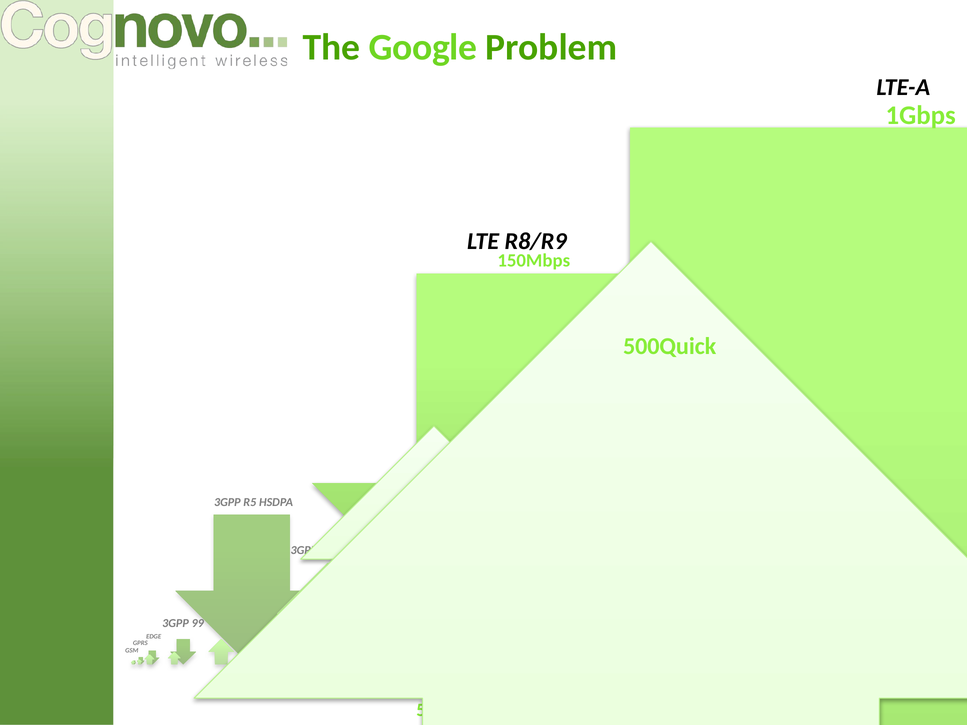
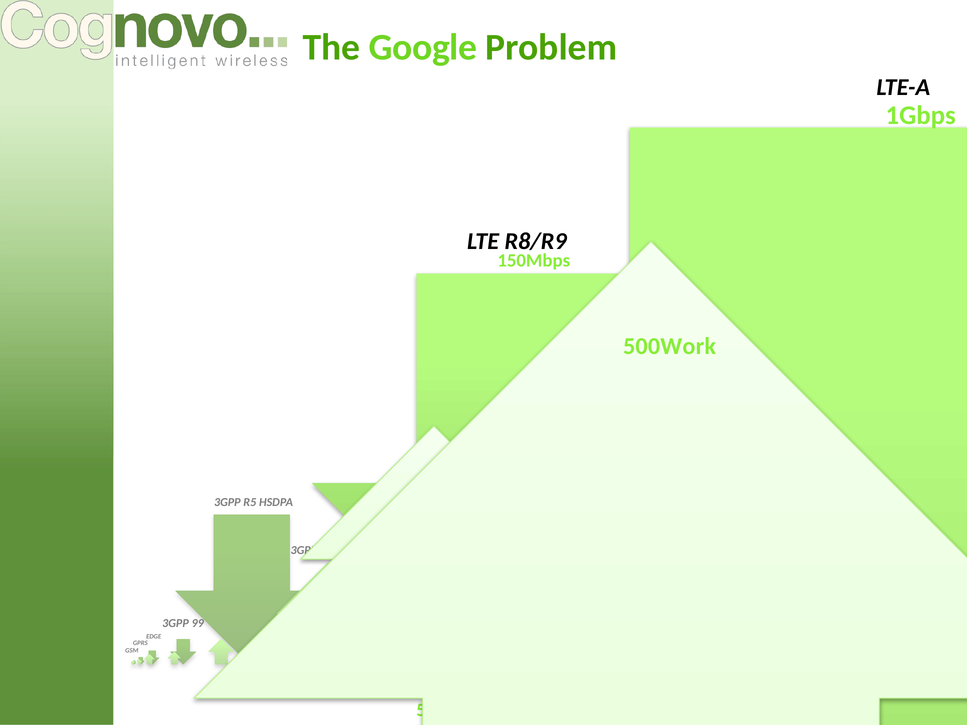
500Quick: 500Quick -> 500Work
